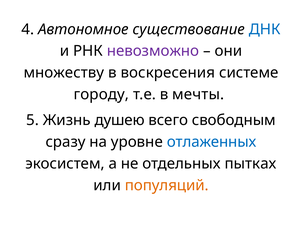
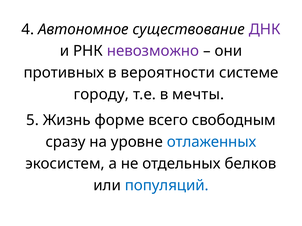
ДНК colour: blue -> purple
множеству: множеству -> противных
воскресения: воскресения -> вероятности
душею: душею -> форме
пытках: пытках -> белков
популяций colour: orange -> blue
